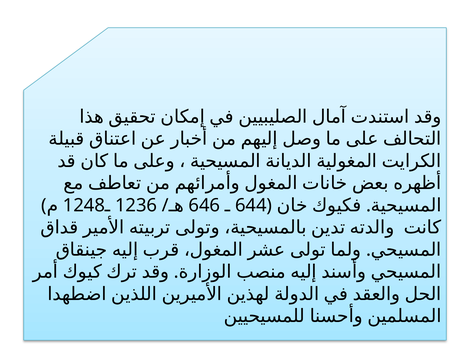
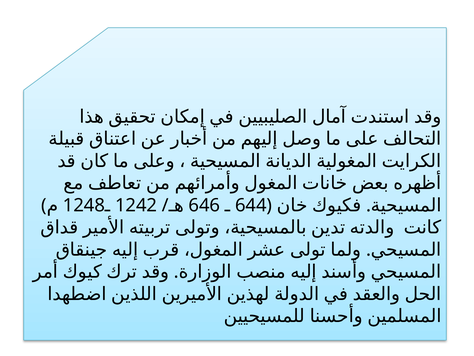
1236: 1236 -> 1242
